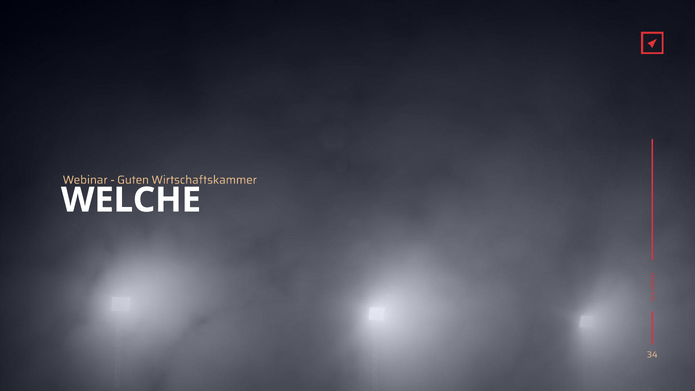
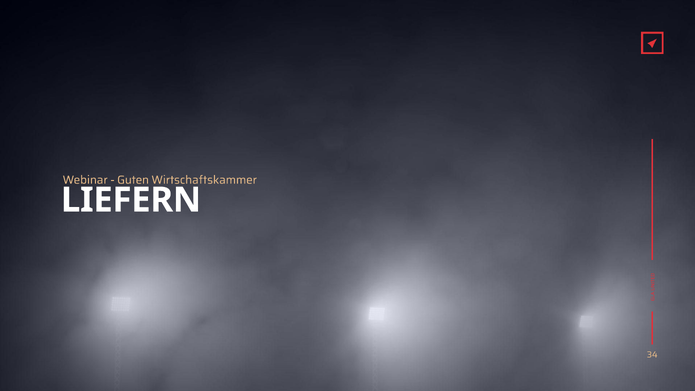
WELCHE: WELCHE -> LIEFERN
